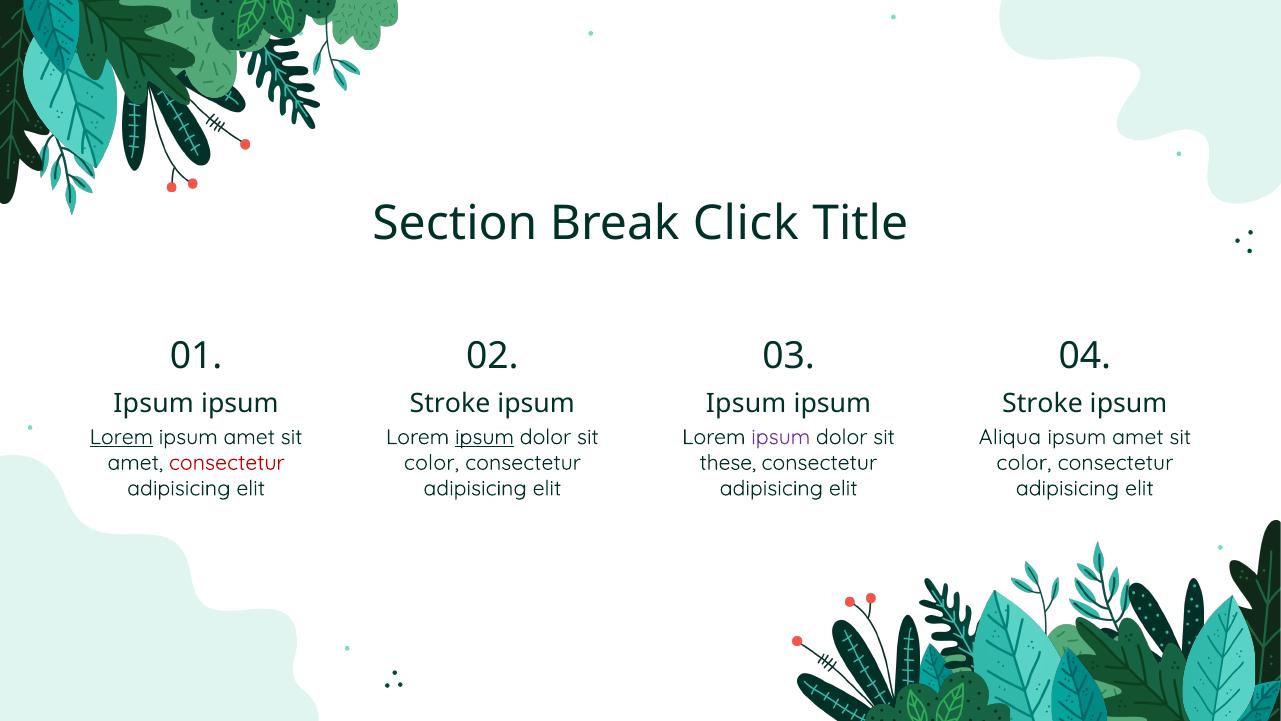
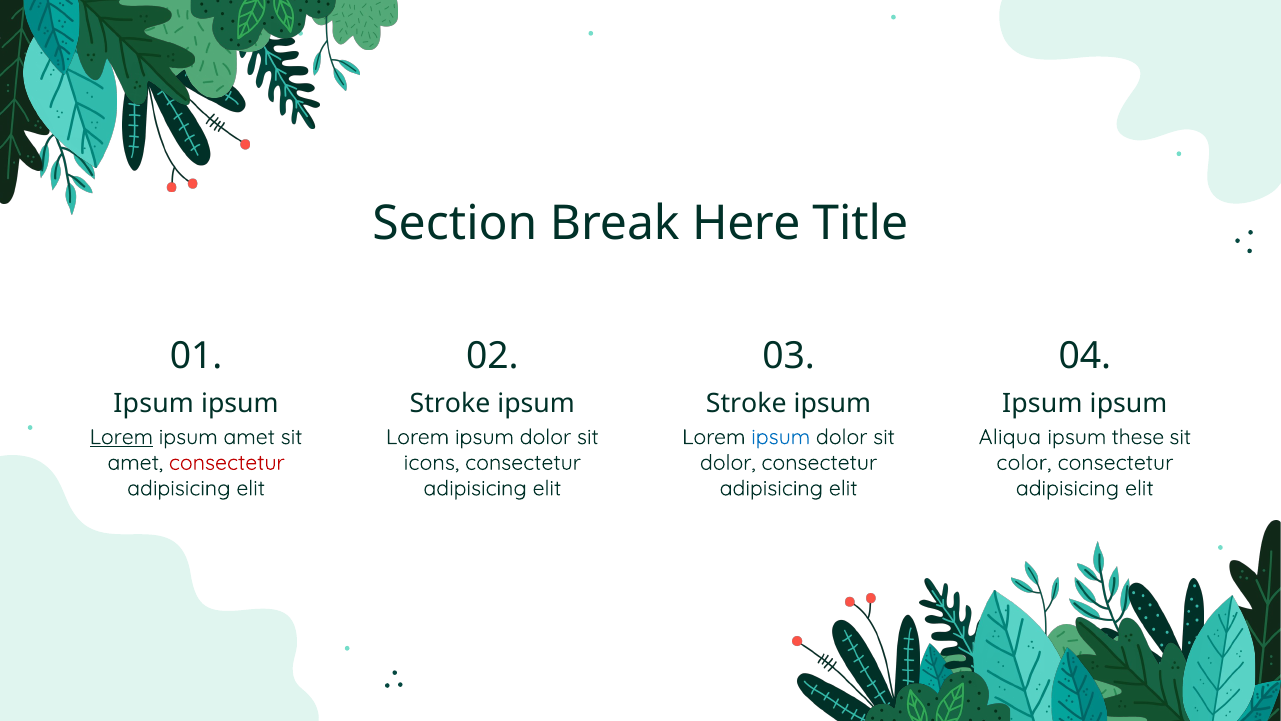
Click: Click -> Here
Ipsum at (746, 404): Ipsum -> Stroke
Stroke at (1042, 404): Stroke -> Ipsum
ipsum at (484, 437) underline: present -> none
ipsum at (781, 437) colour: purple -> blue
amet at (1138, 437): amet -> these
color at (431, 462): color -> icons
these at (728, 462): these -> dolor
